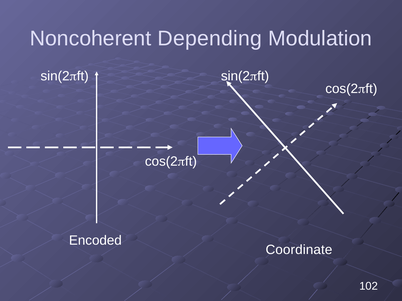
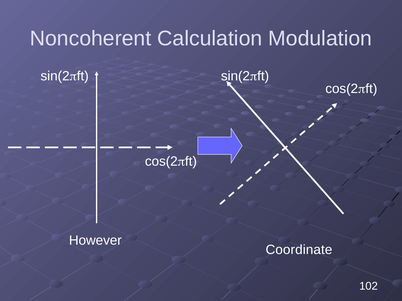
Depending: Depending -> Calculation
Encoded: Encoded -> However
